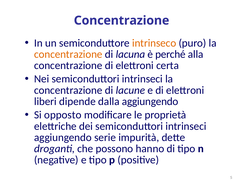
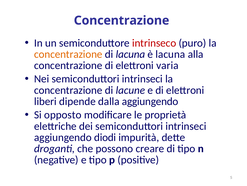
intrinseco colour: orange -> red
è perché: perché -> lacuna
certa: certa -> varia
serie: serie -> diodi
hanno: hanno -> creare
